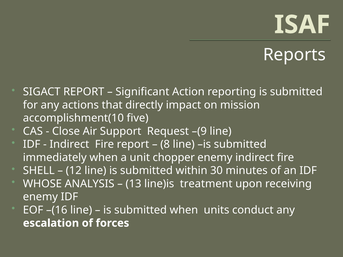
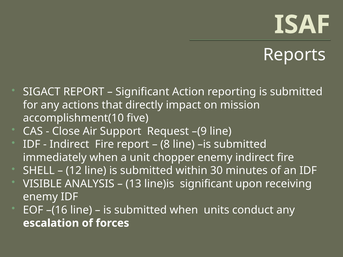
WHOSE: WHOSE -> VISIBLE
line)is treatment: treatment -> significant
